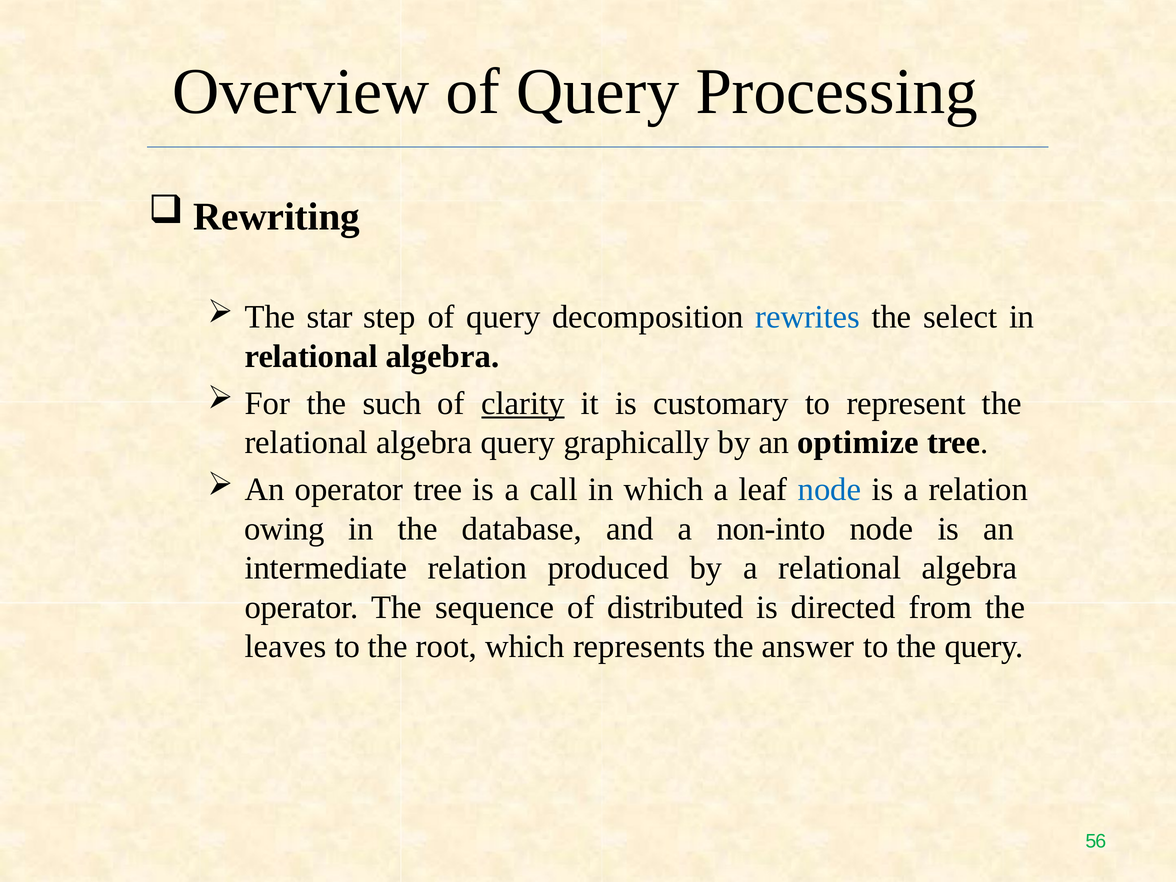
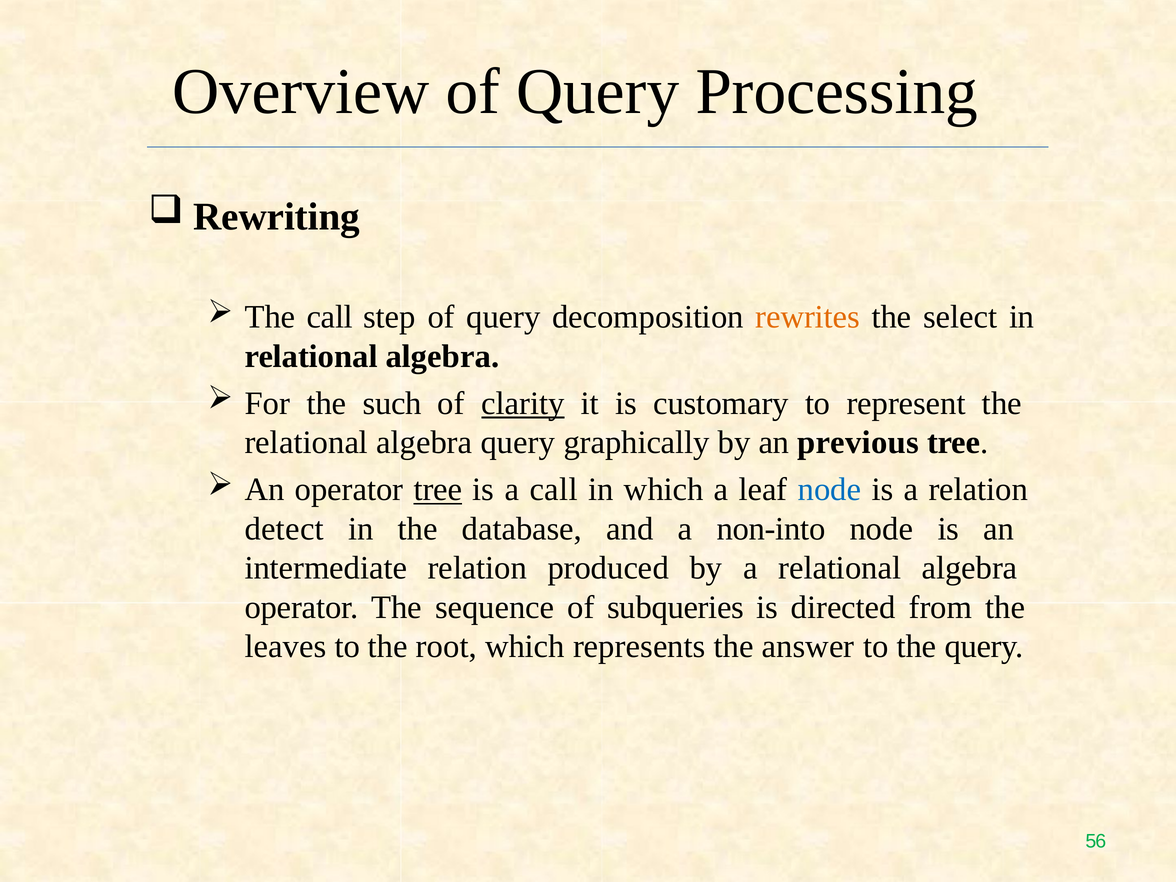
The star: star -> call
rewrites colour: blue -> orange
optimize: optimize -> previous
tree at (438, 490) underline: none -> present
owing: owing -> detect
distributed: distributed -> subqueries
